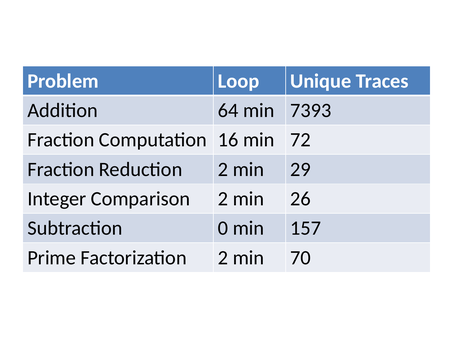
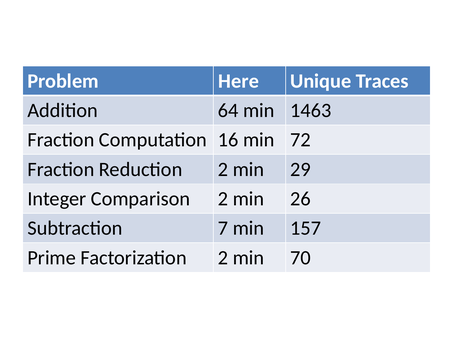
Loop: Loop -> Here
7393: 7393 -> 1463
0: 0 -> 7
